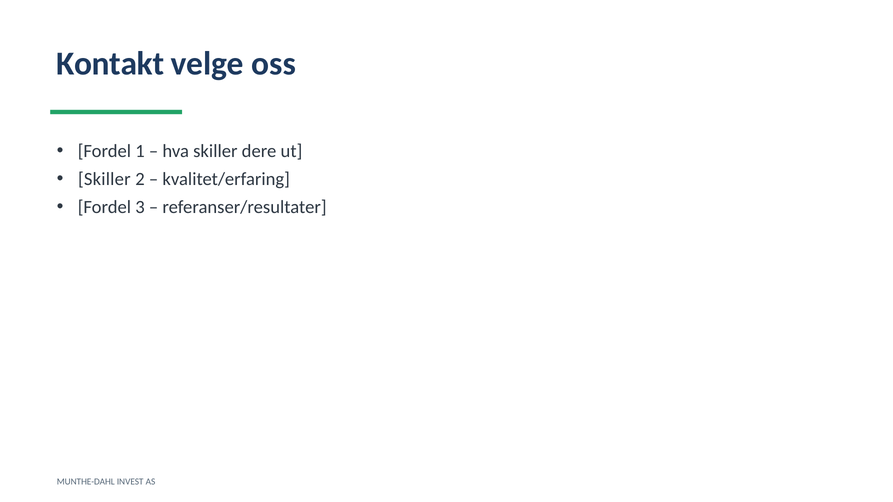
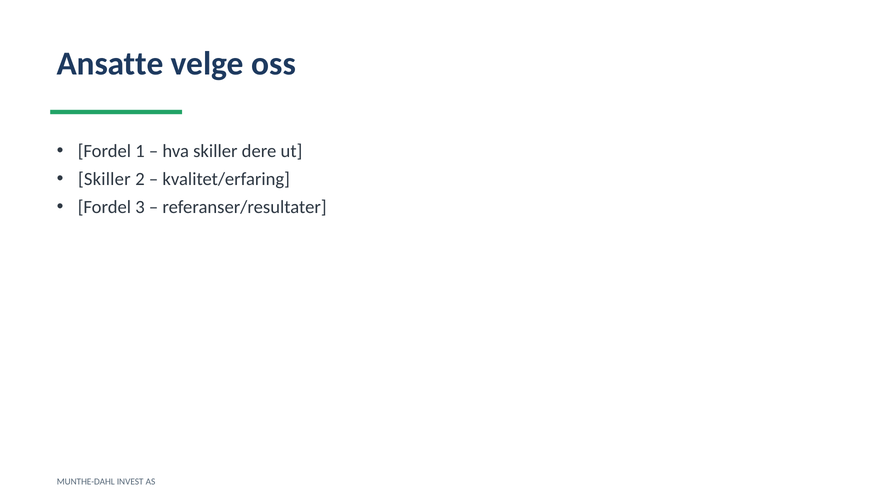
Kontakt: Kontakt -> Ansatte
